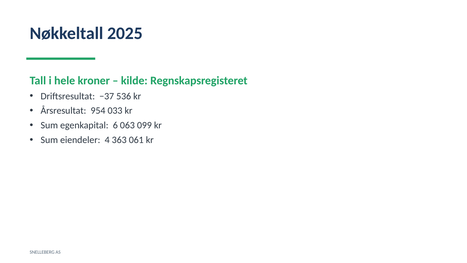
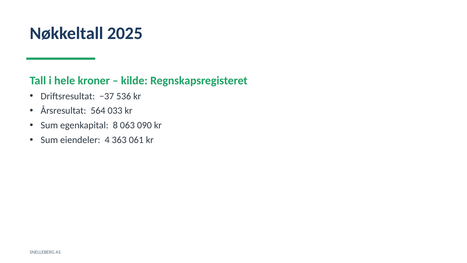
954: 954 -> 564
6: 6 -> 8
099: 099 -> 090
